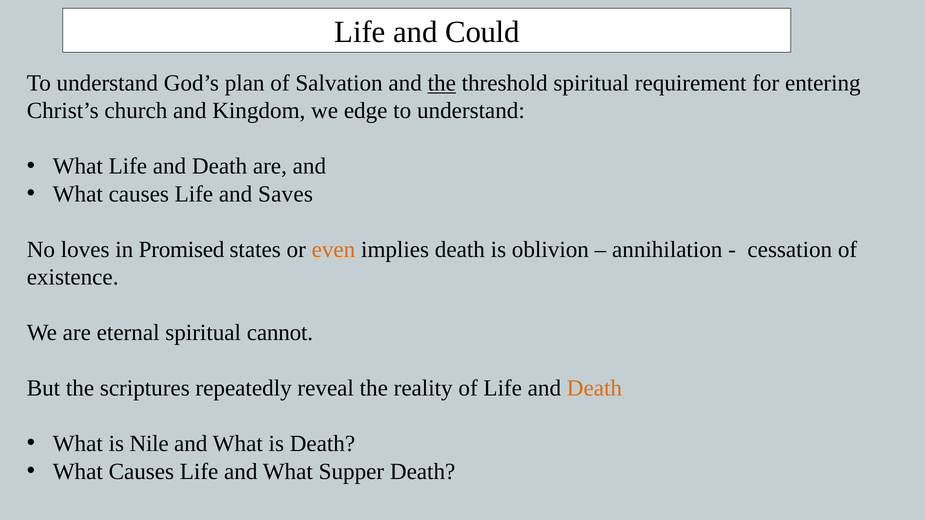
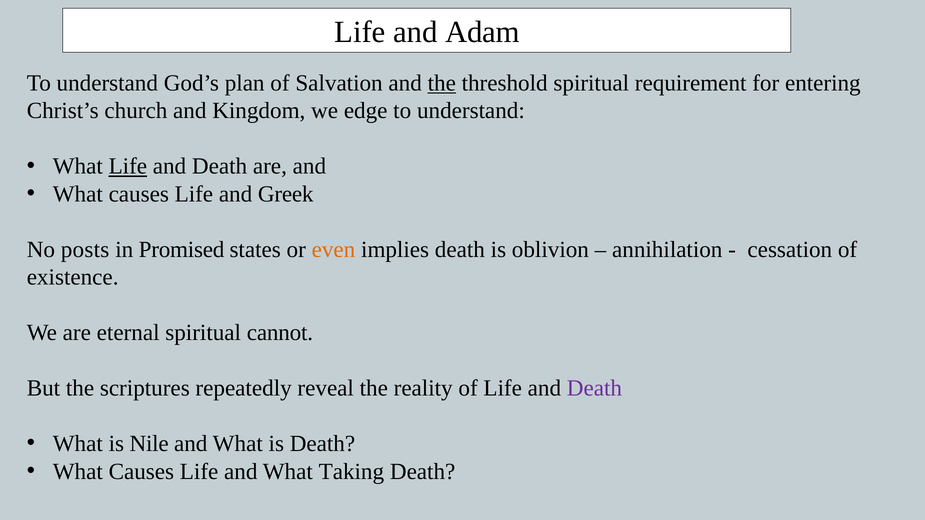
Could: Could -> Adam
Life at (128, 166) underline: none -> present
Saves: Saves -> Greek
loves: loves -> posts
Death at (594, 388) colour: orange -> purple
Supper: Supper -> Taking
